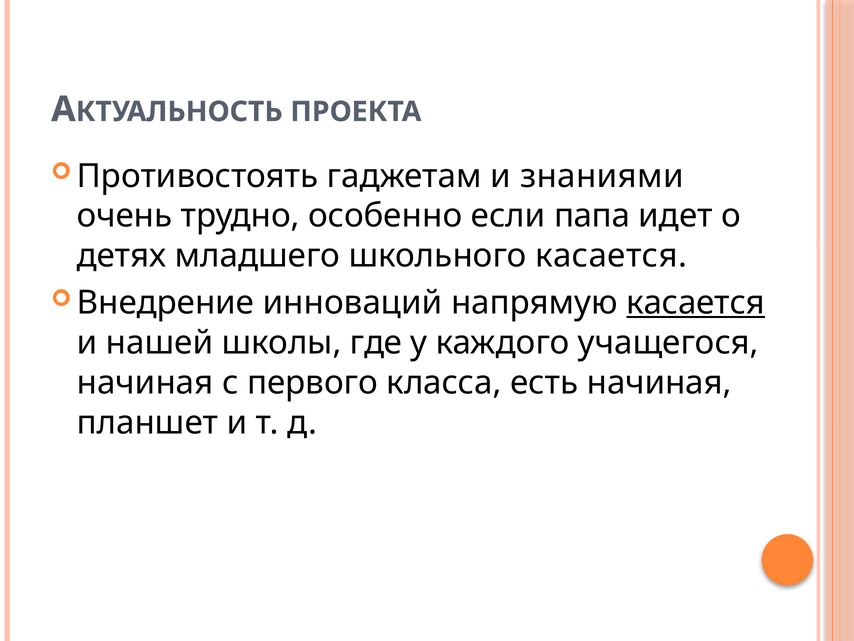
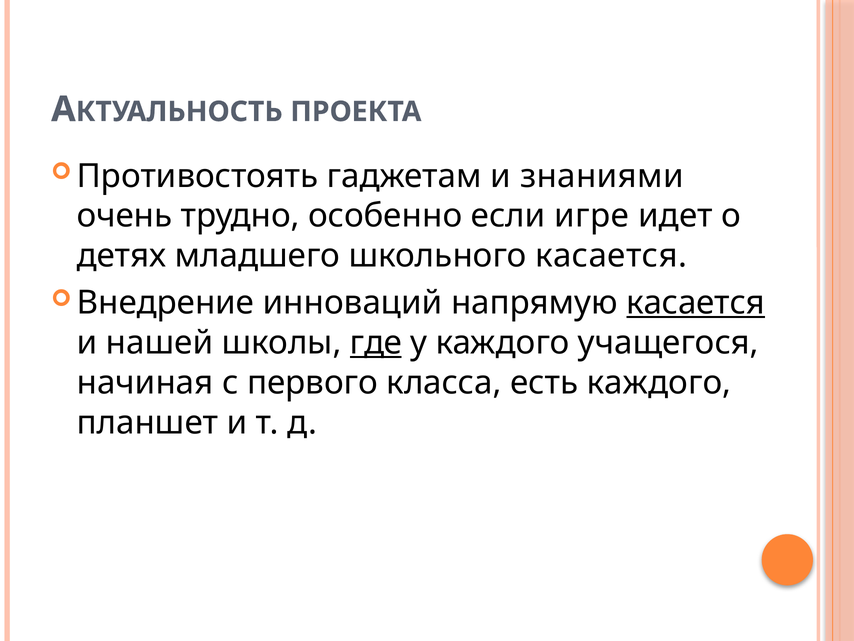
папа: папа -> игре
где underline: none -> present
есть начиная: начиная -> каждого
